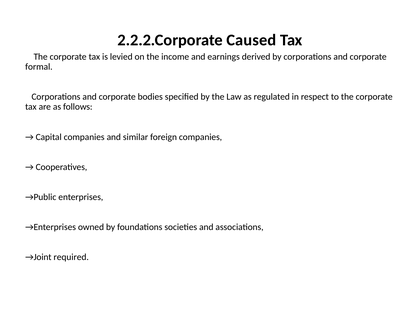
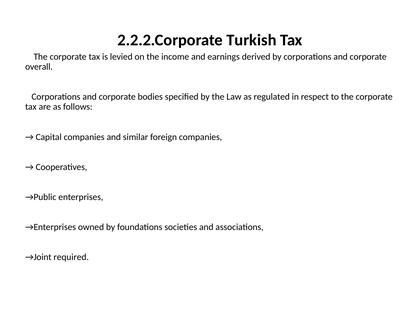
Caused: Caused -> Turkish
formal: formal -> overall
